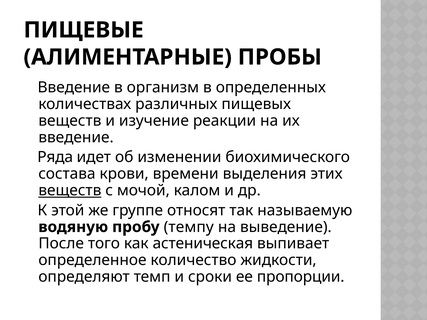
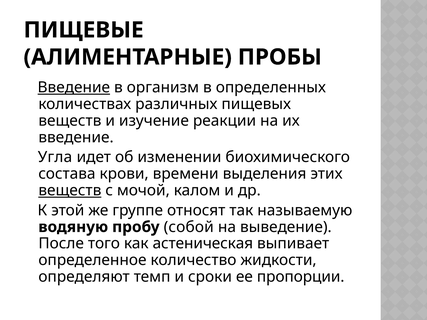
Введение at (74, 88) underline: none -> present
Ряда: Ряда -> Угла
темпу: темпу -> собой
